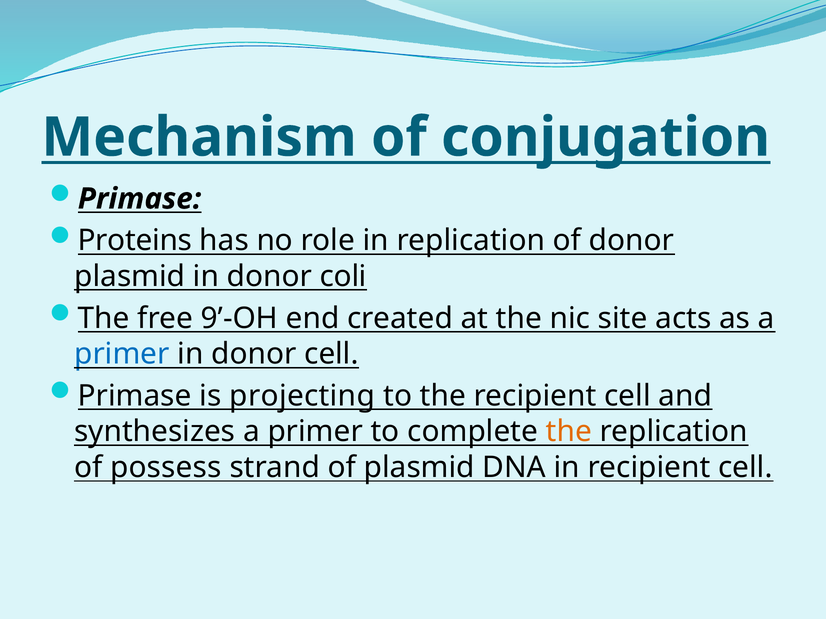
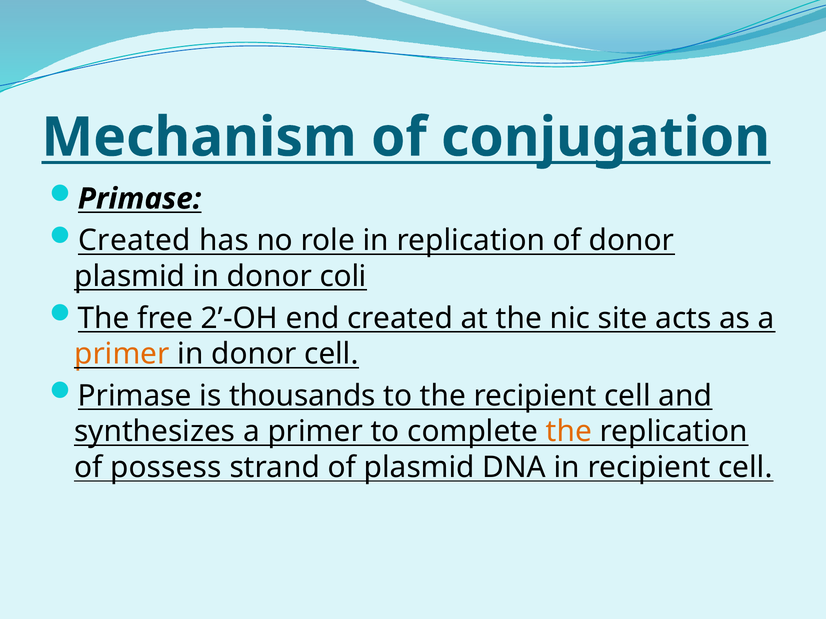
Proteins at (135, 241): Proteins -> Created
9’-OH: 9’-OH -> 2’-OH
primer at (122, 354) colour: blue -> orange
projecting: projecting -> thousands
